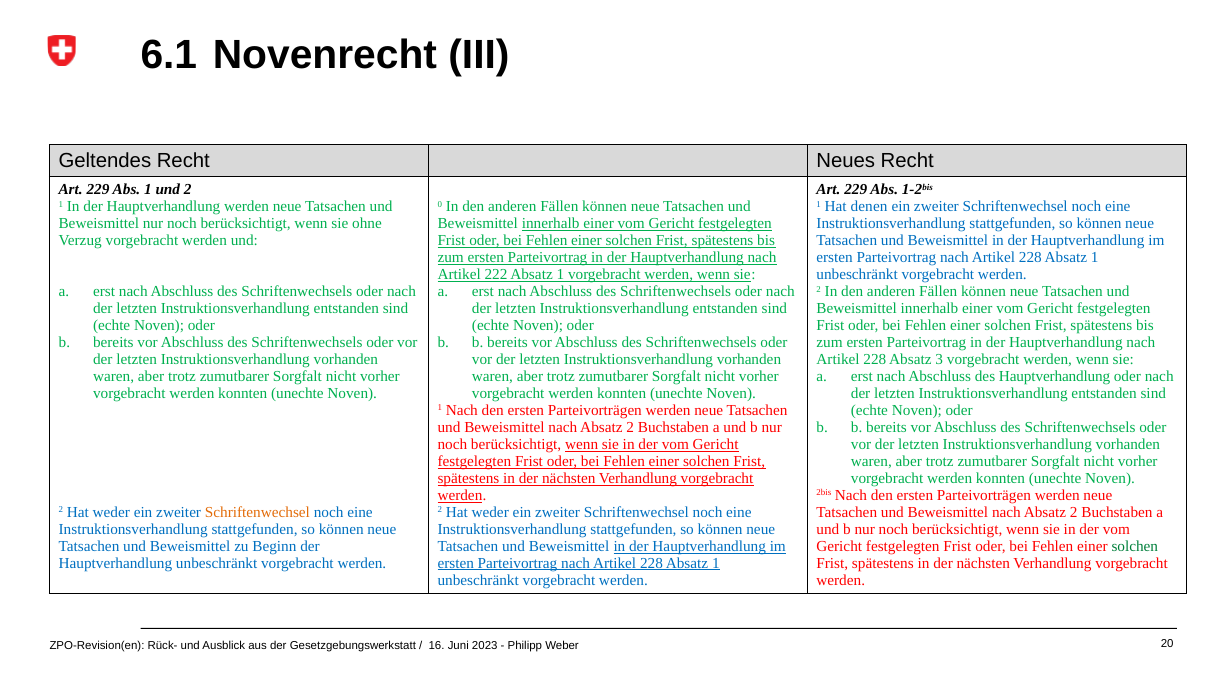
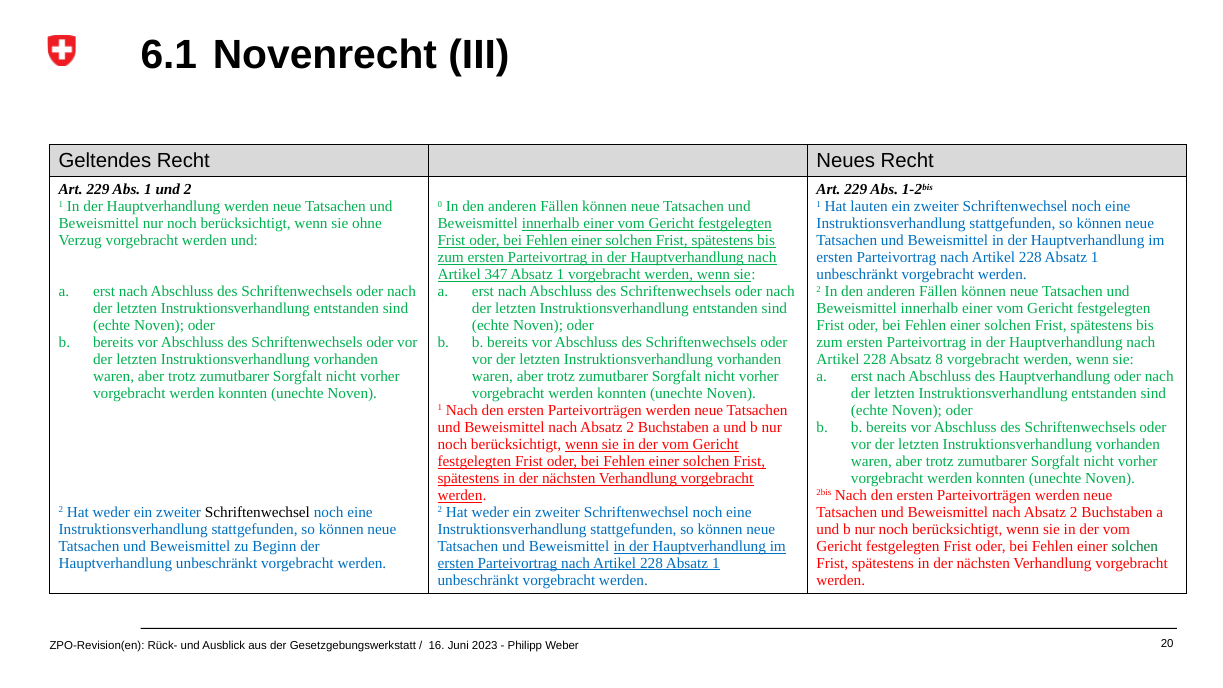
denen: denen -> lauten
222: 222 -> 347
3: 3 -> 8
Schriftenwechsel at (257, 512) colour: orange -> black
